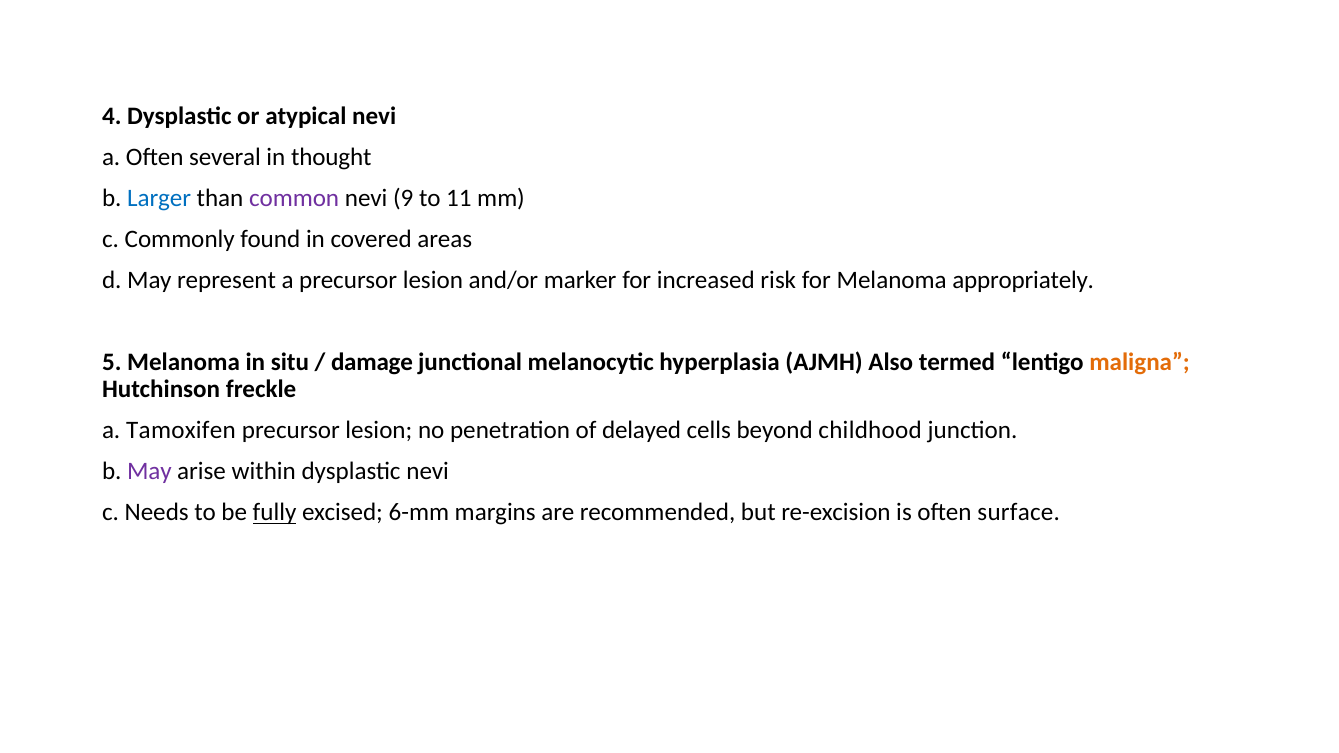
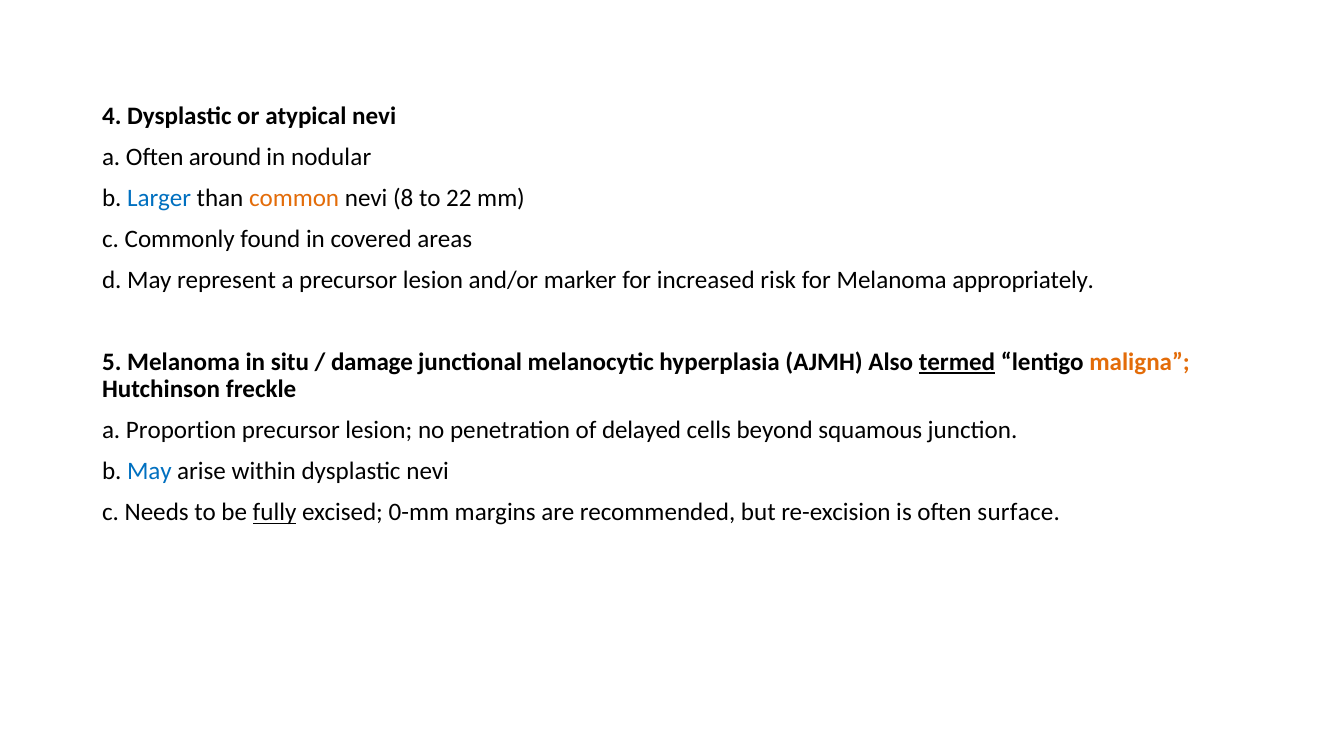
several: several -> around
thought: thought -> nodular
common colour: purple -> orange
9: 9 -> 8
11: 11 -> 22
termed underline: none -> present
Tamoxifen: Tamoxifen -> Proportion
childhood: childhood -> squamous
May at (149, 472) colour: purple -> blue
6-mm: 6-mm -> 0-mm
